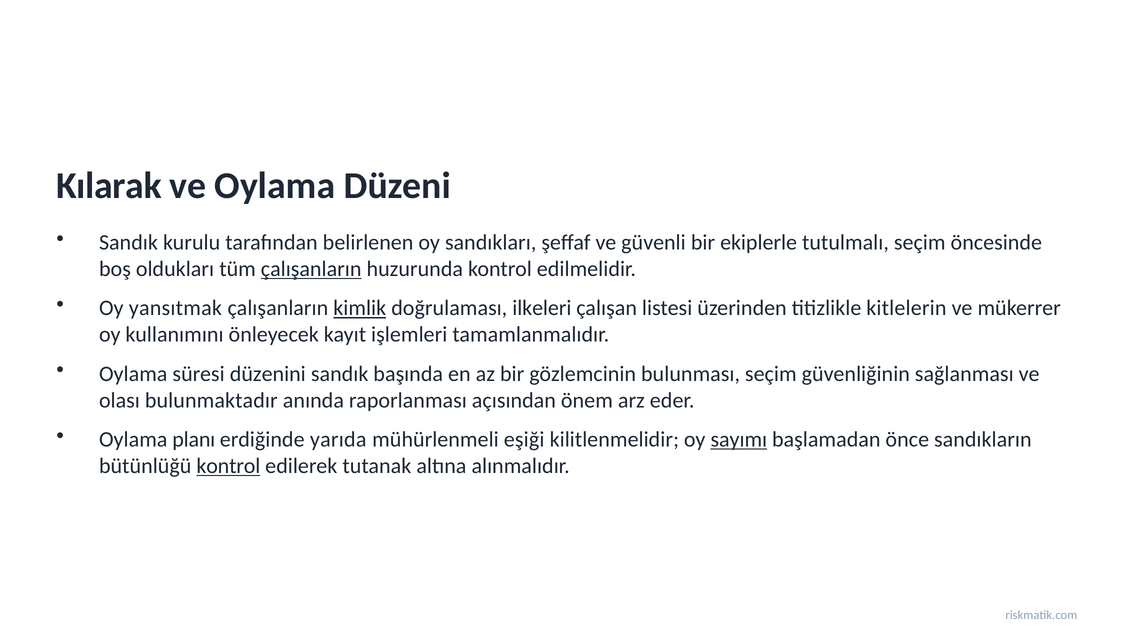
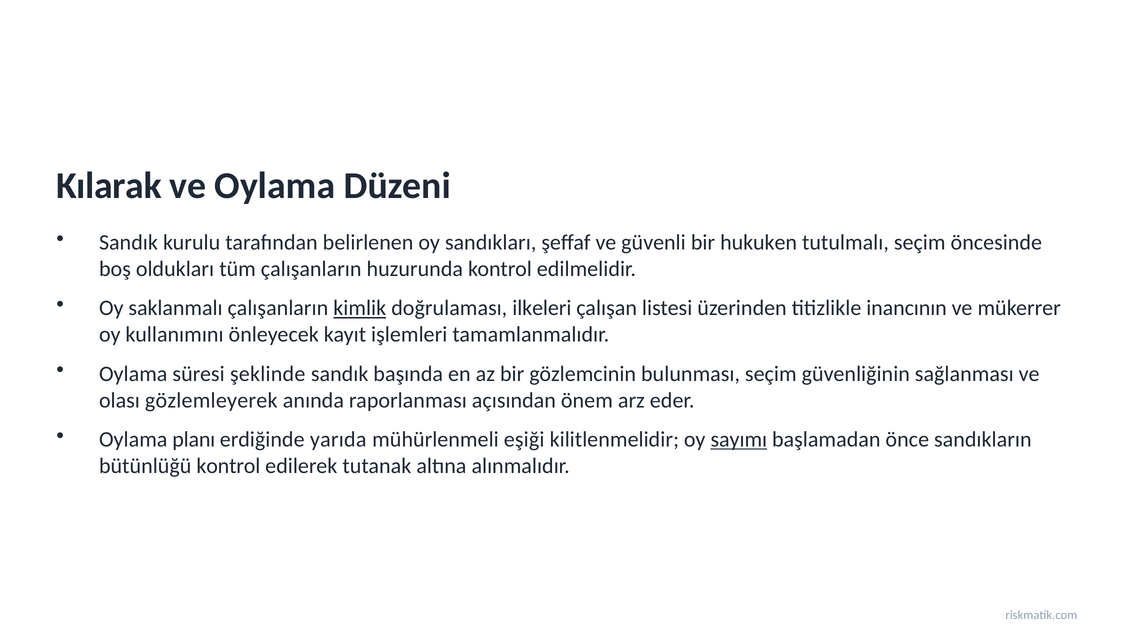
ekiplerle: ekiplerle -> hukuken
çalışanların at (311, 269) underline: present -> none
yansıtmak: yansıtmak -> saklanmalı
kitlelerin: kitlelerin -> inancının
düzenini: düzenini -> şeklinde
bulunmaktadır: bulunmaktadır -> gözlemleyerek
kontrol at (228, 466) underline: present -> none
